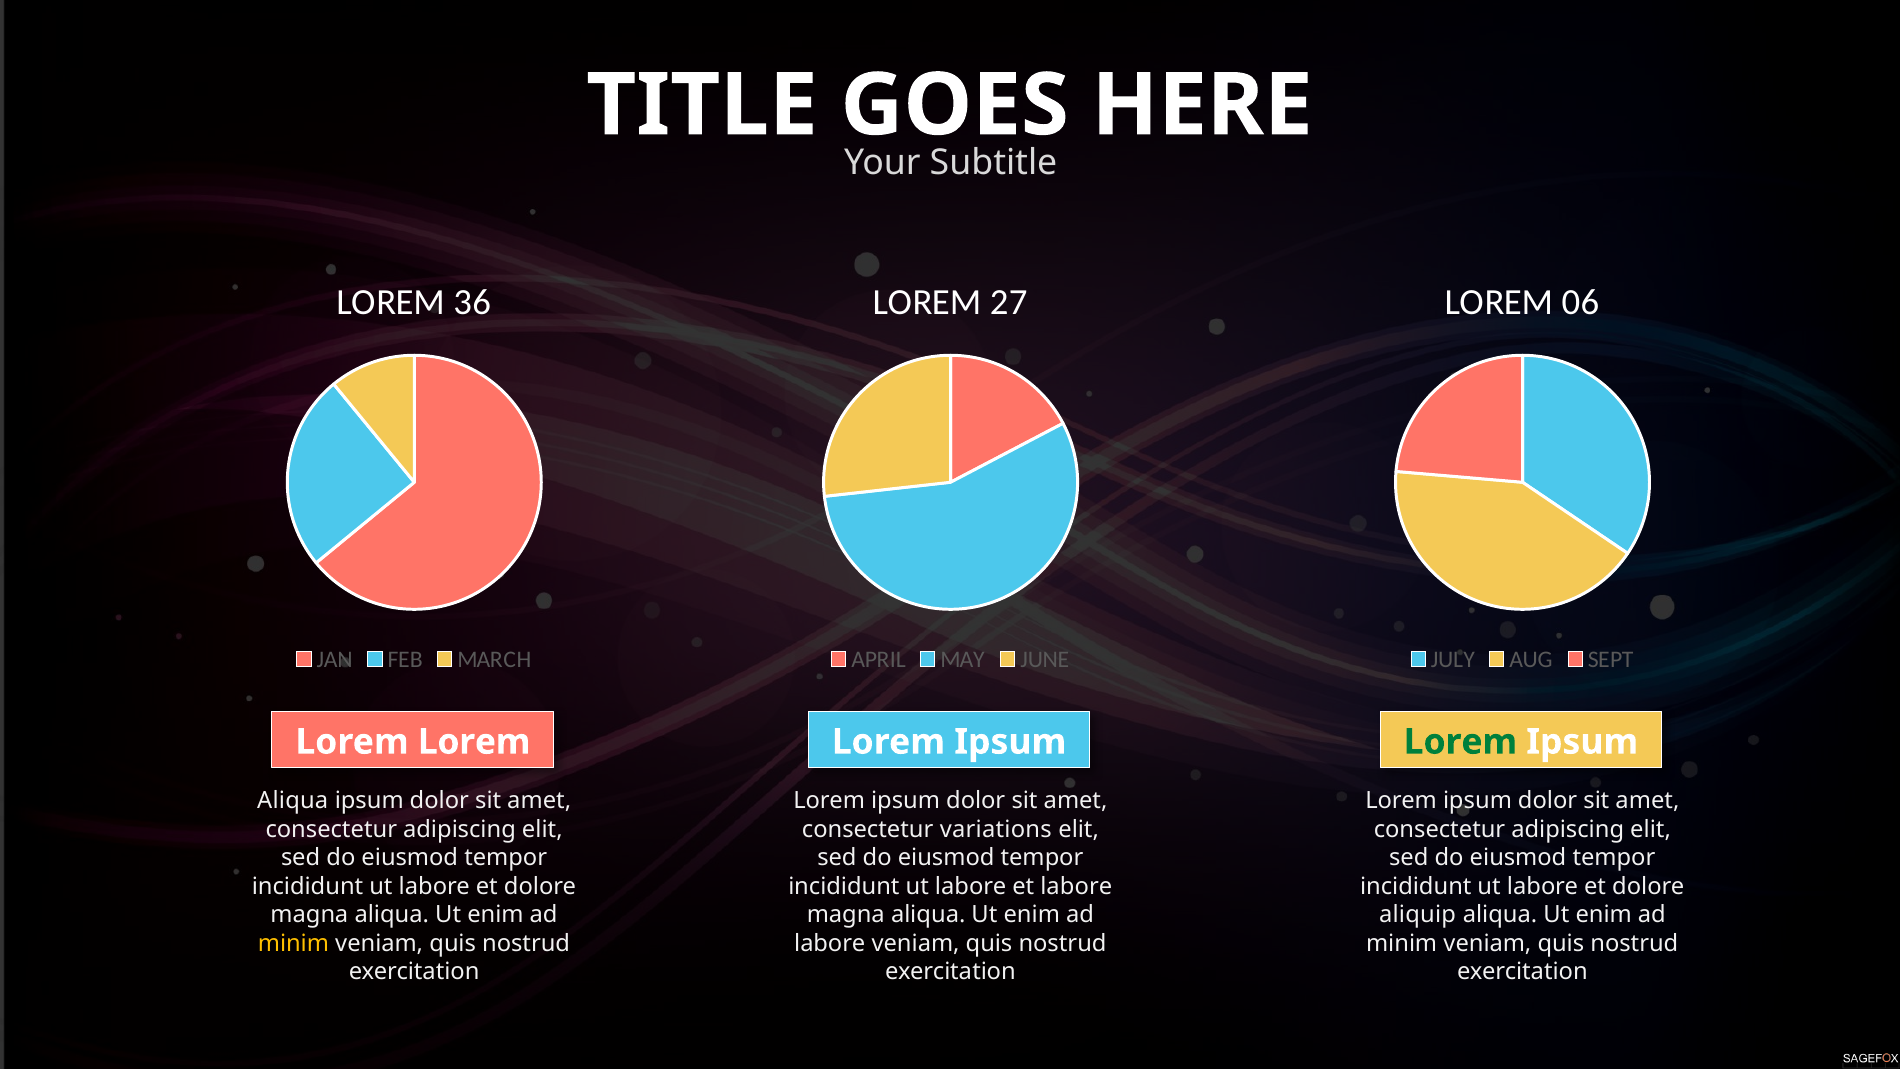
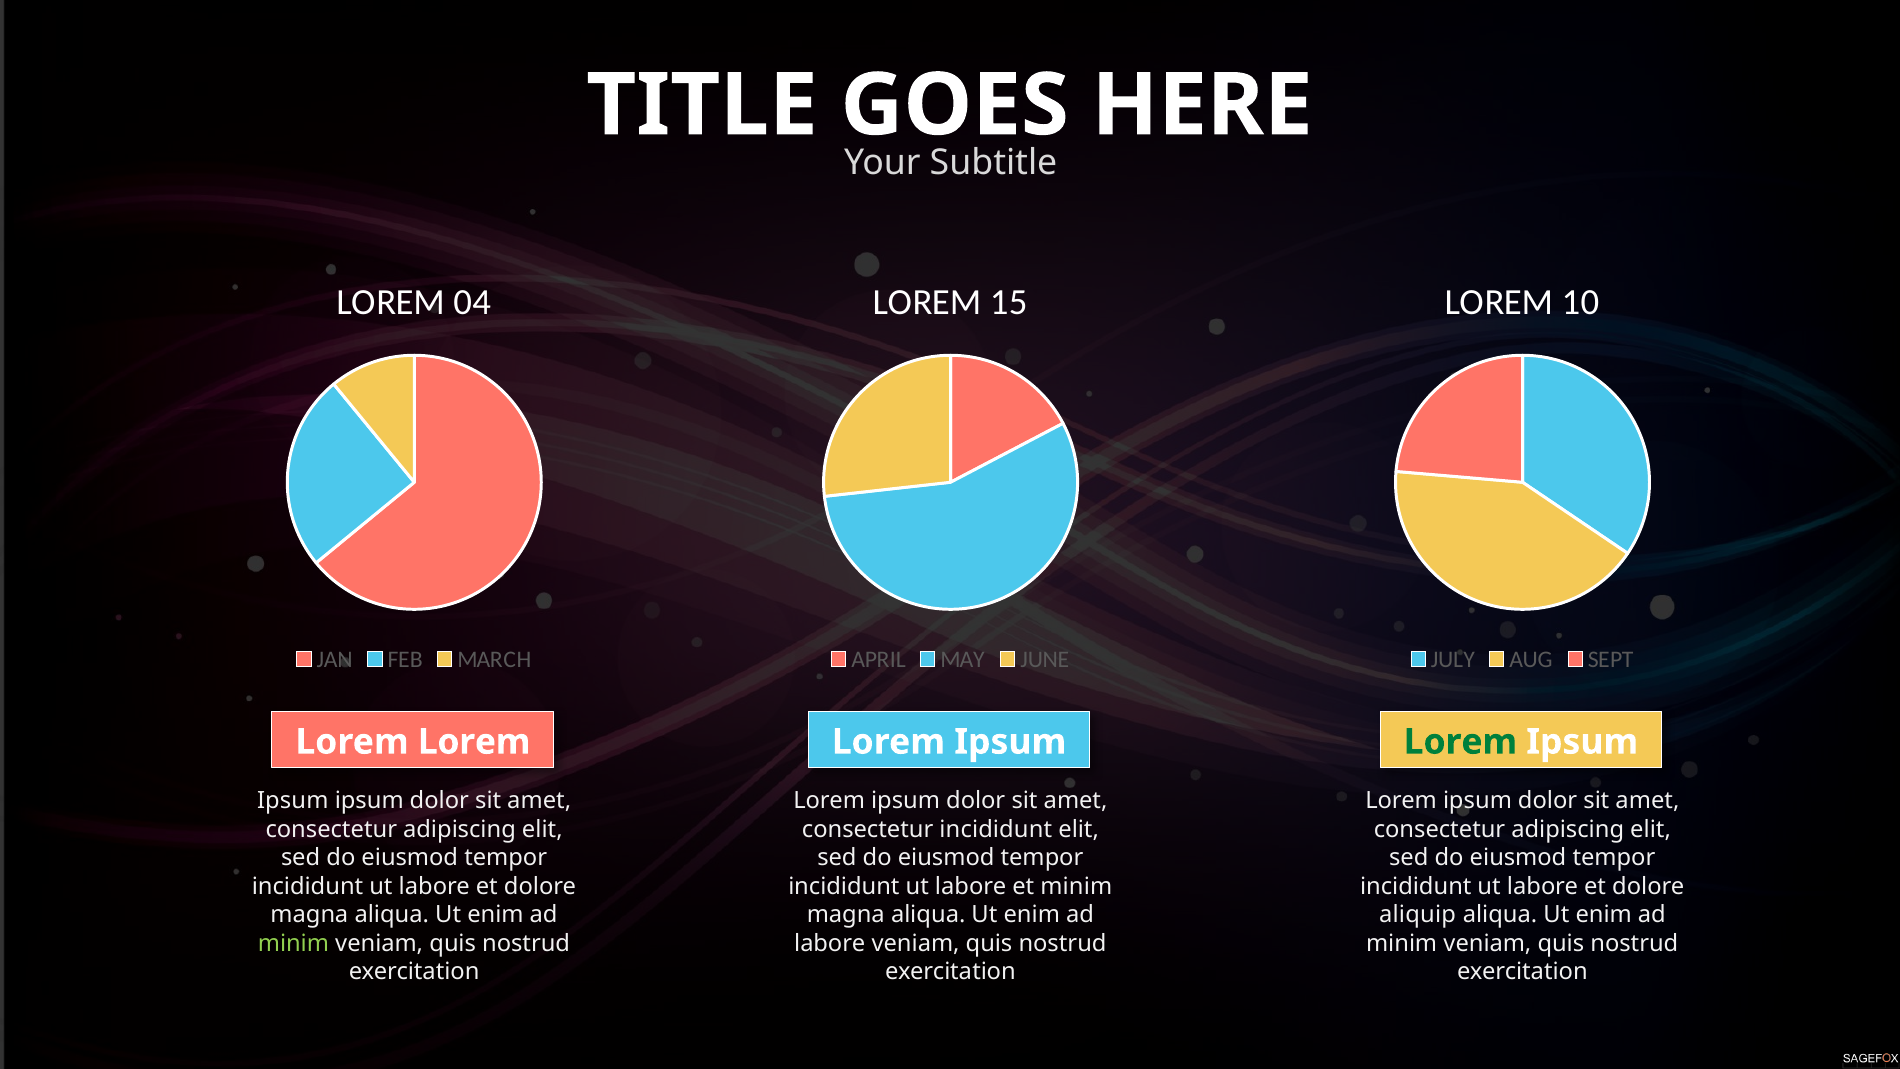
36: 36 -> 04
27: 27 -> 15
06: 06 -> 10
Aliqua at (293, 801): Aliqua -> Ipsum
consectetur variations: variations -> incididunt
et labore: labore -> minim
minim at (293, 943) colour: yellow -> light green
